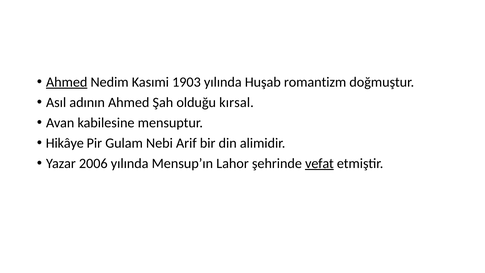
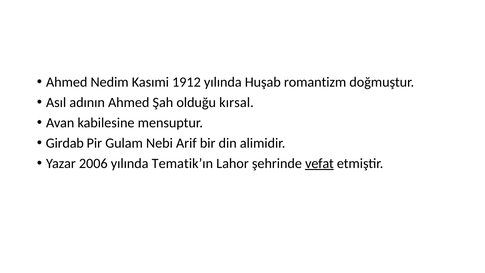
Ahmed at (67, 82) underline: present -> none
1903: 1903 -> 1912
Hikâye: Hikâye -> Girdab
Mensup’ın: Mensup’ın -> Tematik’ın
